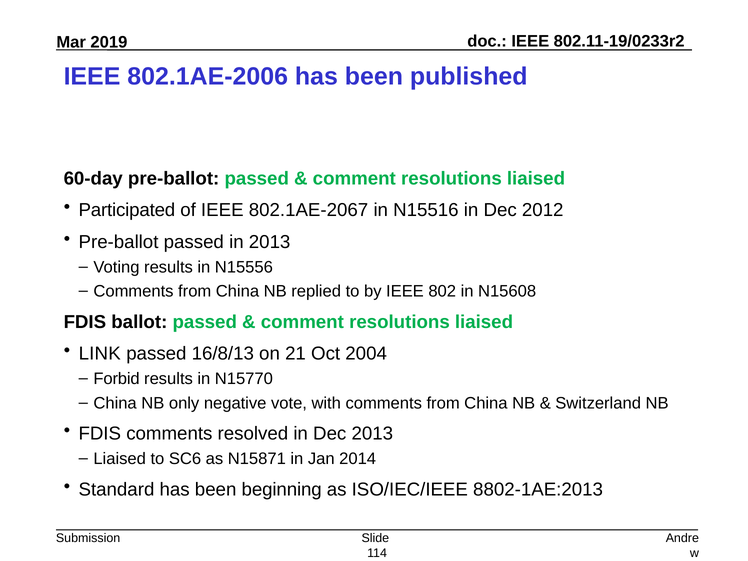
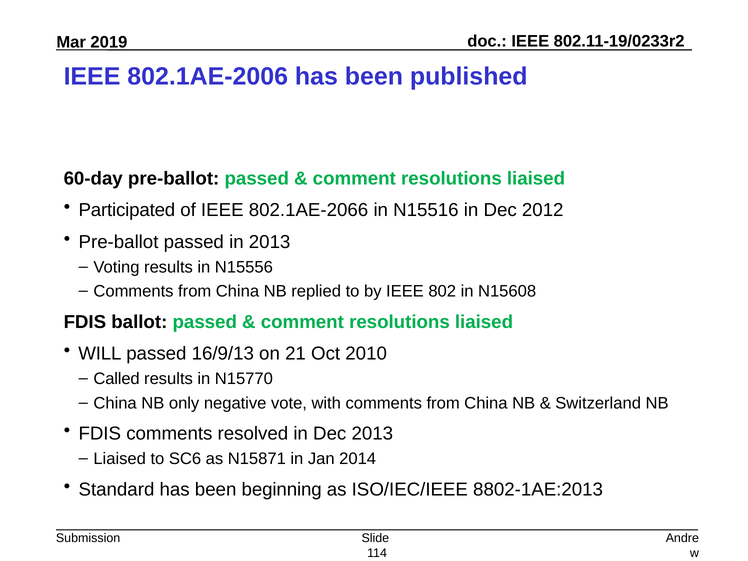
802.1AE-2067: 802.1AE-2067 -> 802.1AE-2066
LINK: LINK -> WILL
16/8/13: 16/8/13 -> 16/9/13
2004: 2004 -> 2010
Forbid: Forbid -> Called
